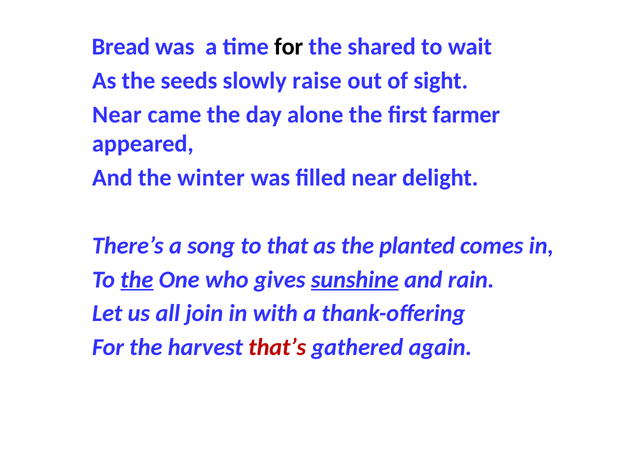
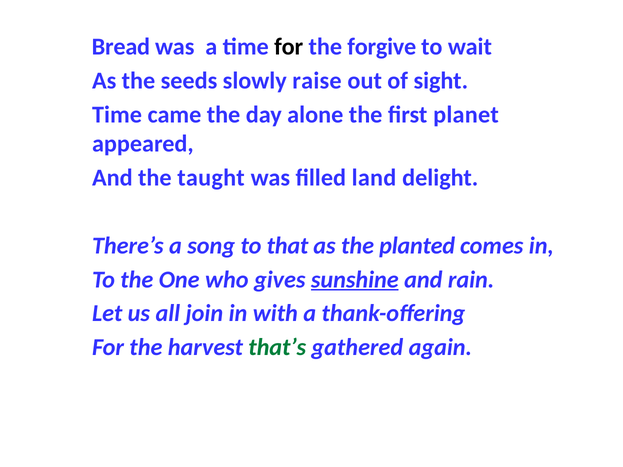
shared: shared -> forgive
Near at (117, 115): Near -> Time
farmer: farmer -> planet
winter: winter -> taught
filled near: near -> land
the at (137, 280) underline: present -> none
that’s colour: red -> green
